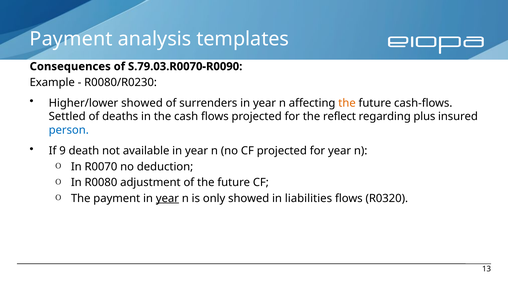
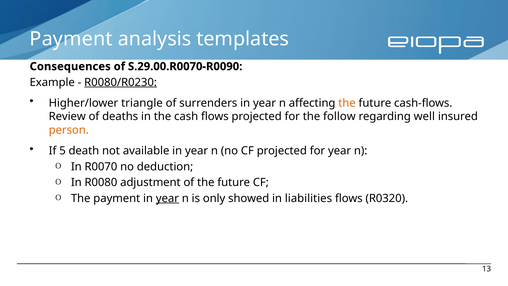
S.79.03.R0070-R0090: S.79.03.R0070-R0090 -> S.29.00.R0070-R0090
R0080/R0230 underline: none -> present
Higher/lower showed: showed -> triangle
Settled: Settled -> Review
reflect: reflect -> follow
plus: plus -> well
person colour: blue -> orange
9: 9 -> 5
